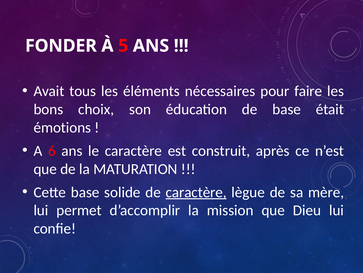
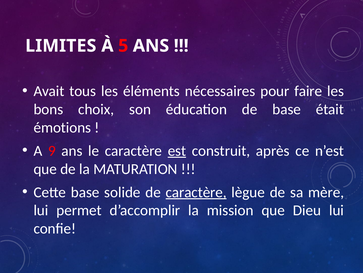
FONDER: FONDER -> LIMITES
6: 6 -> 9
est underline: none -> present
